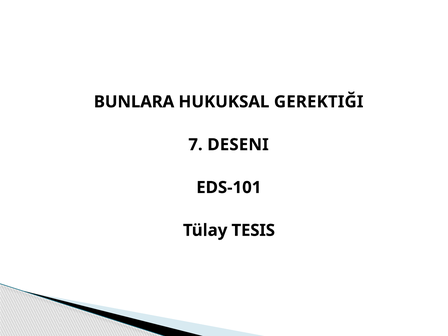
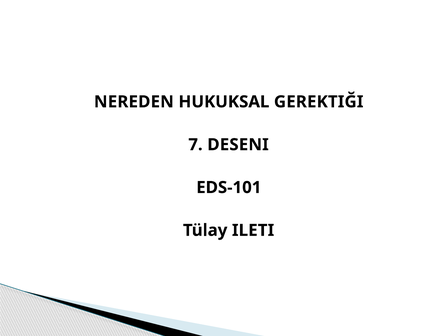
BUNLARA: BUNLARA -> NEREDEN
TESIS: TESIS -> ILETI
